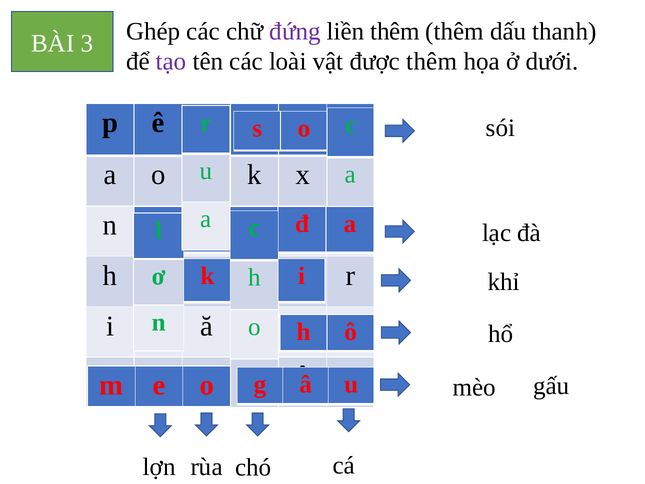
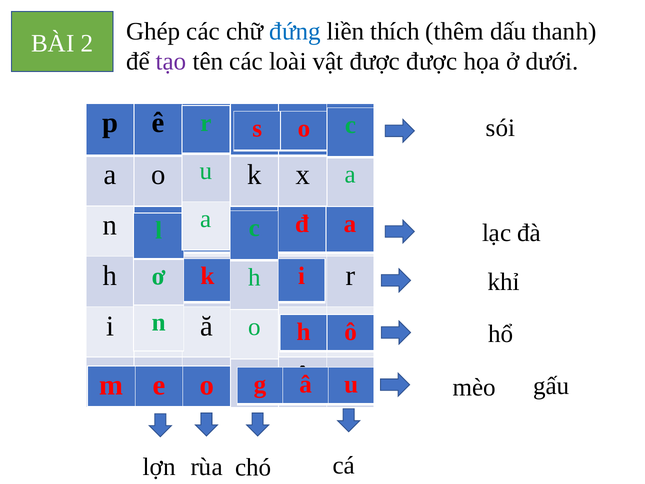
đứng colour: purple -> blue
liền thêm: thêm -> thích
3: 3 -> 2
được thêm: thêm -> được
